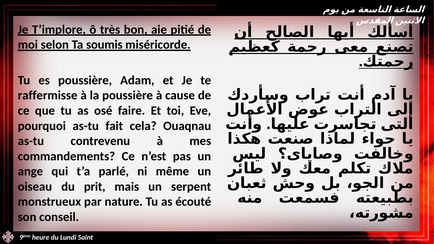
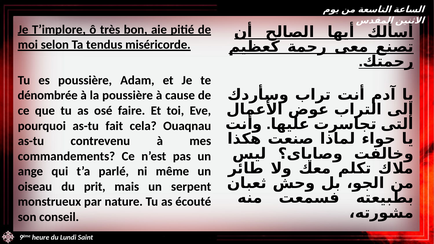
soumis: soumis -> tendus
raffermisse: raffermisse -> dénombrée
